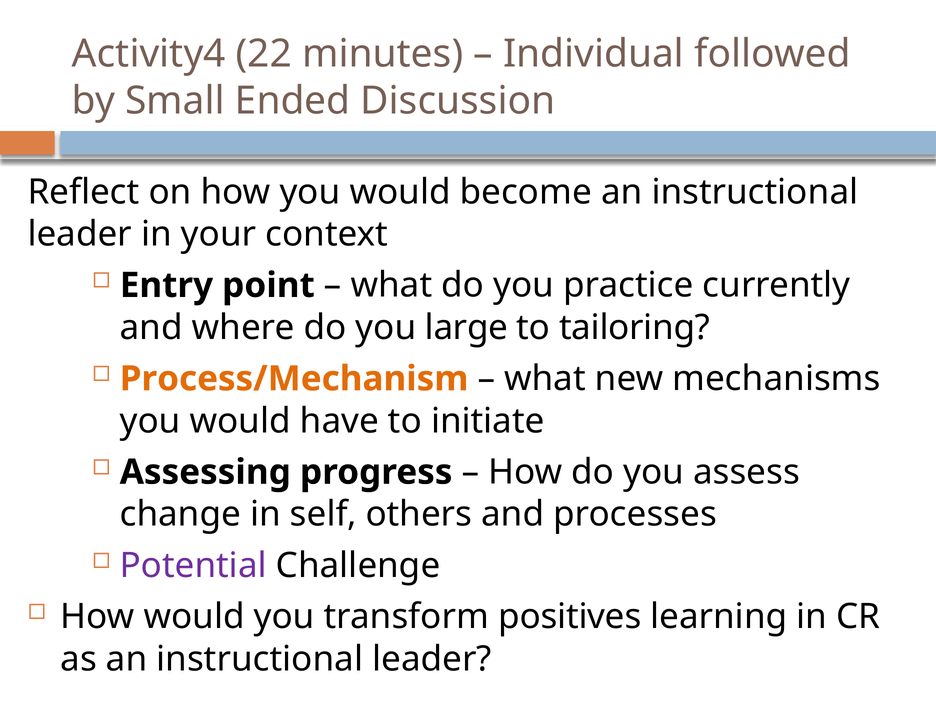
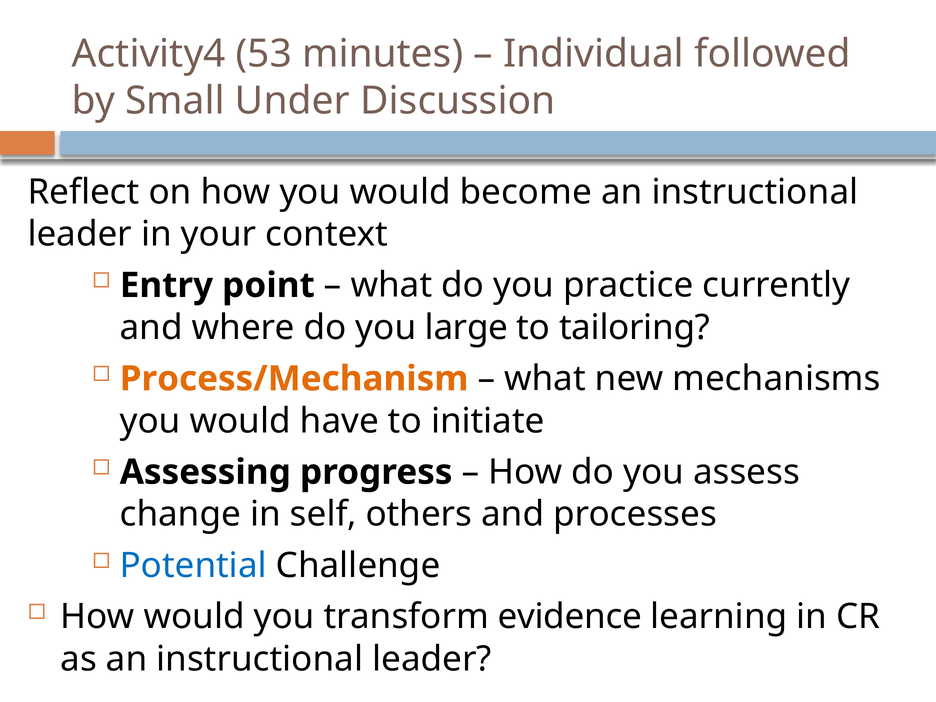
22: 22 -> 53
Ended: Ended -> Under
Potential colour: purple -> blue
positives: positives -> evidence
